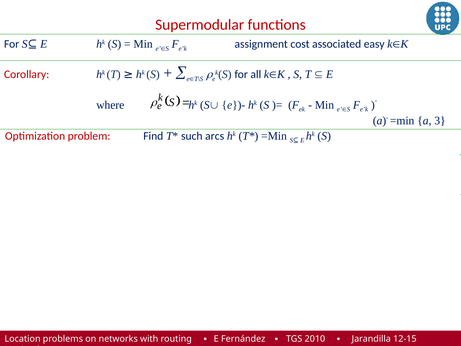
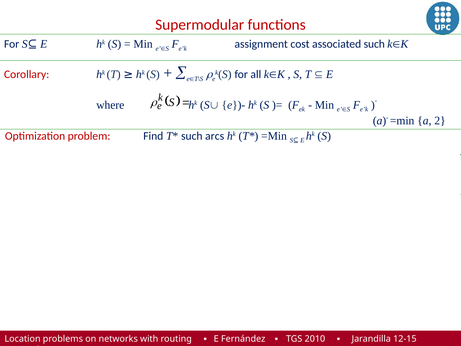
associated easy: easy -> such
3: 3 -> 2
